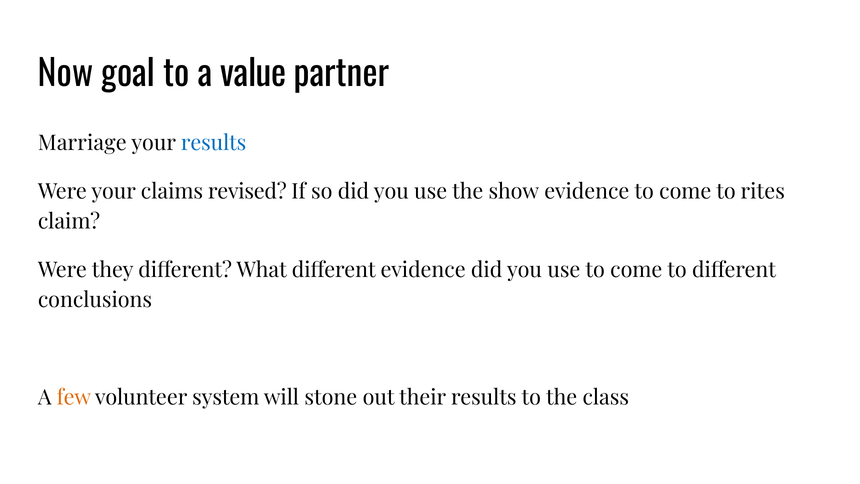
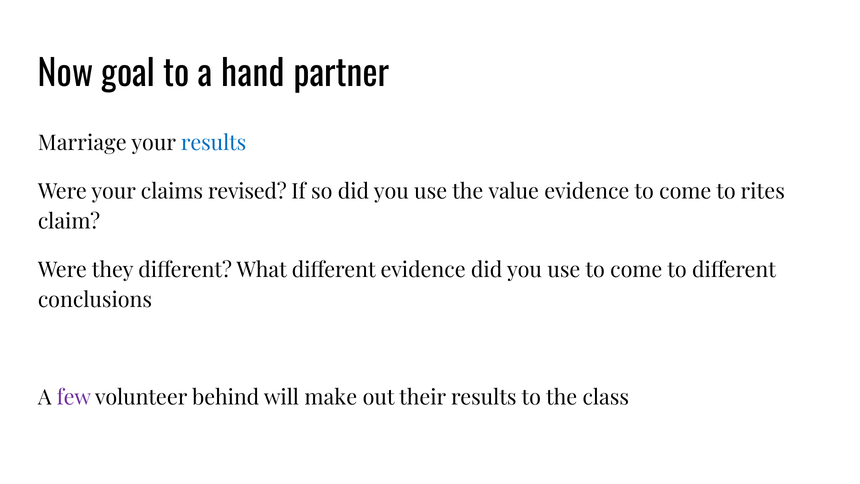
value: value -> hand
show: show -> value
few colour: orange -> purple
system: system -> behind
stone: stone -> make
